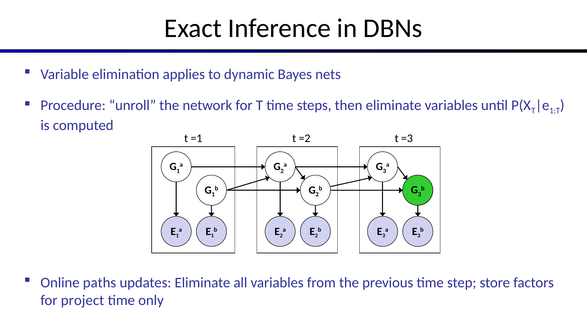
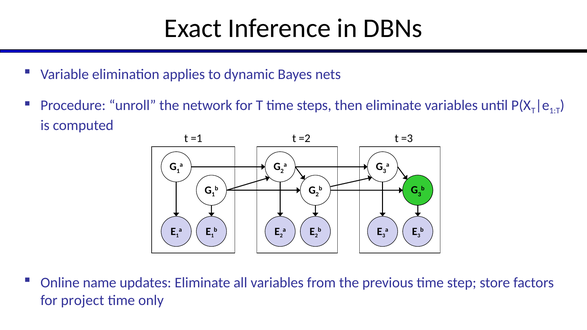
paths: paths -> name
